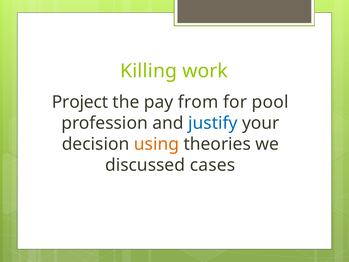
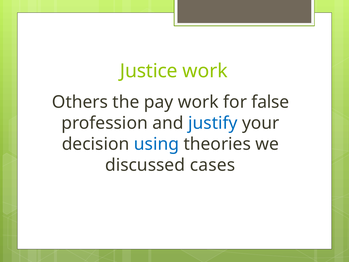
Killing: Killing -> Justice
Project: Project -> Others
pay from: from -> work
pool: pool -> false
using colour: orange -> blue
